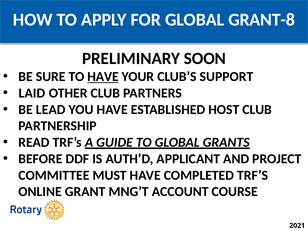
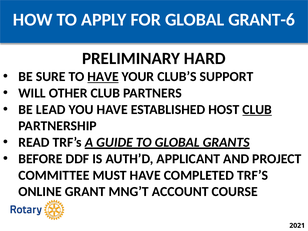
GRANT-8: GRANT-8 -> GRANT-6
SOON: SOON -> HARD
LAID: LAID -> WILL
CLUB at (257, 110) underline: none -> present
